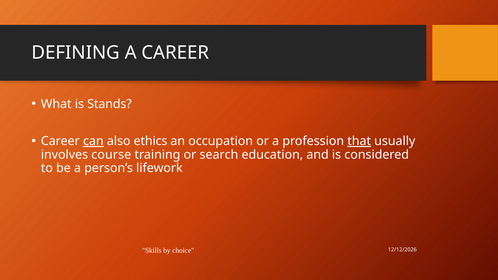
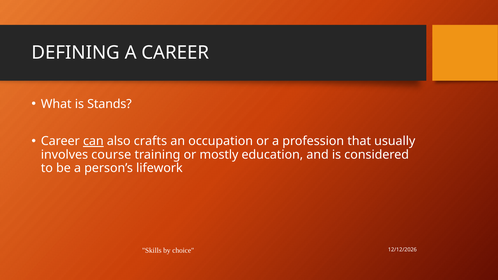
ethics: ethics -> crafts
that underline: present -> none
search: search -> mostly
